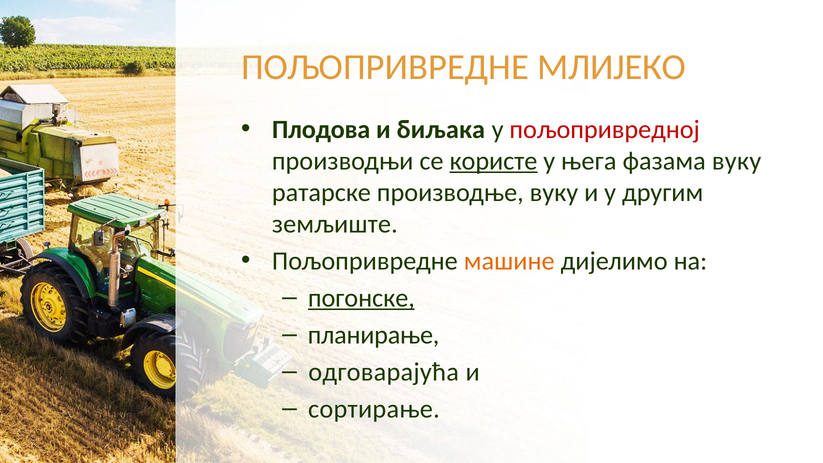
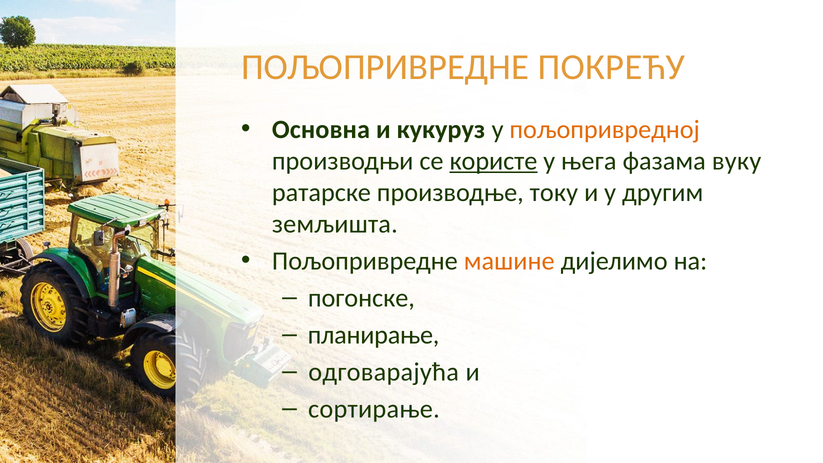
МЛИЈЕКО: МЛИЈЕКО -> ПОКРЕЋУ
Плодова: Плодова -> Основна
биљака: биљака -> кукуруз
пољопривредној colour: red -> orange
производње вуку: вуку -> току
земљиште: земљиште -> земљишта
погонске underline: present -> none
